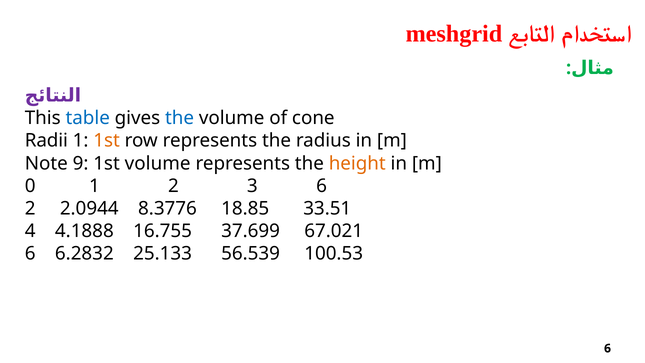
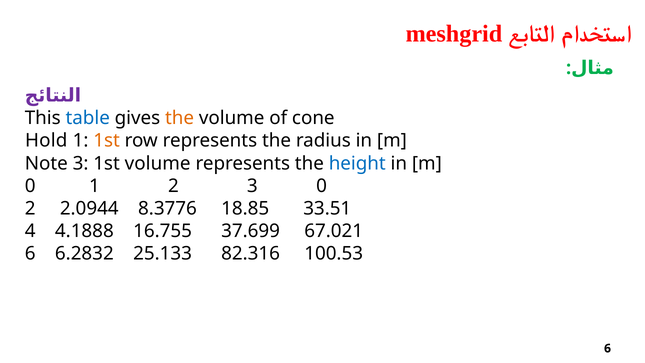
the at (180, 118) colour: blue -> orange
Radii: Radii -> Hold
Note 9: 9 -> 3
height colour: orange -> blue
3 6: 6 -> 0
56.539: 56.539 -> 82.316
